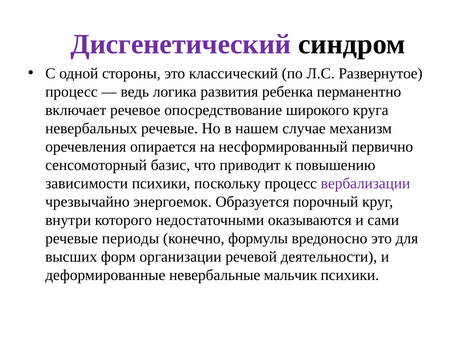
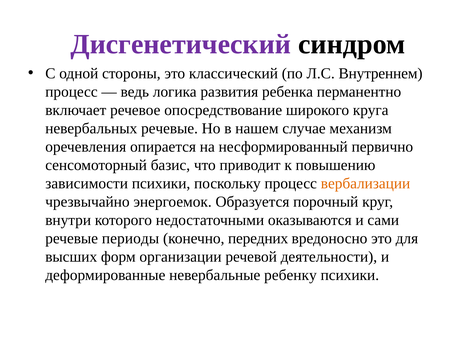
Развернутое: Развернутое -> Внутреннем
вербализации colour: purple -> orange
формулы: формулы -> передних
мальчик: мальчик -> ребенку
